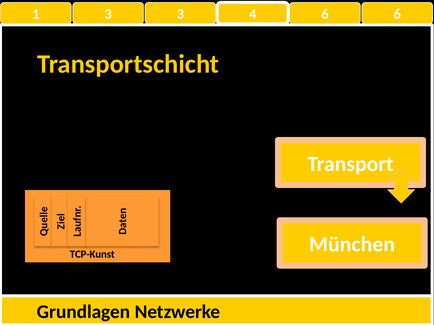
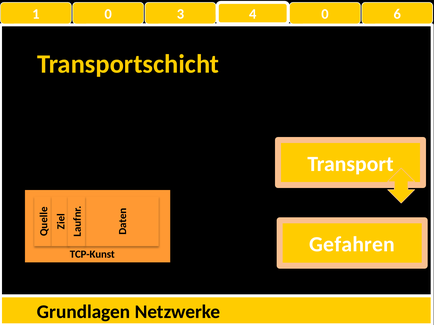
1 3: 3 -> 0
4 6: 6 -> 0
München: München -> Gefahren
